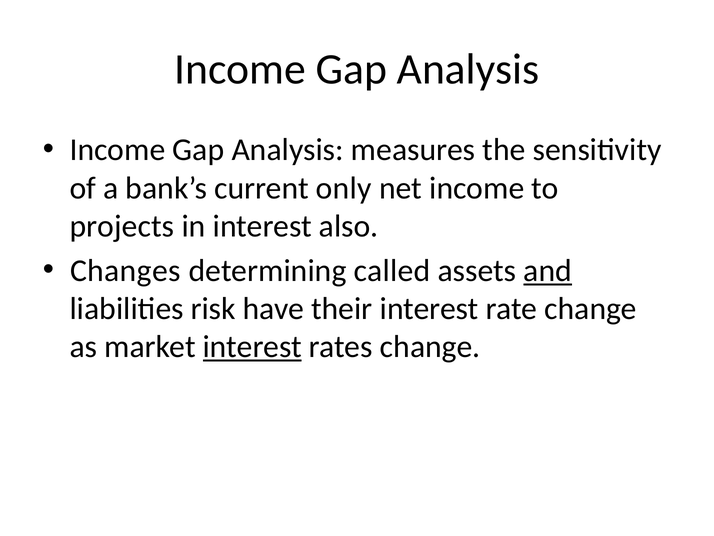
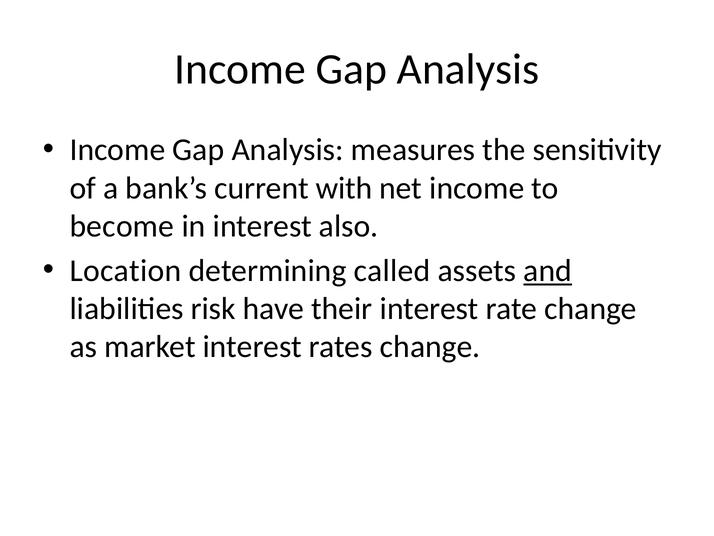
only: only -> with
projects: projects -> become
Changes: Changes -> Location
interest at (252, 347) underline: present -> none
